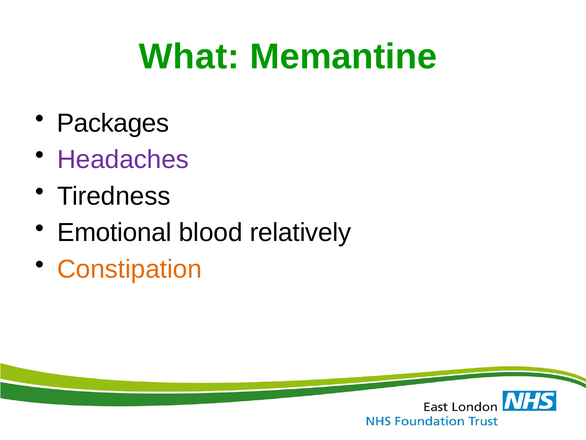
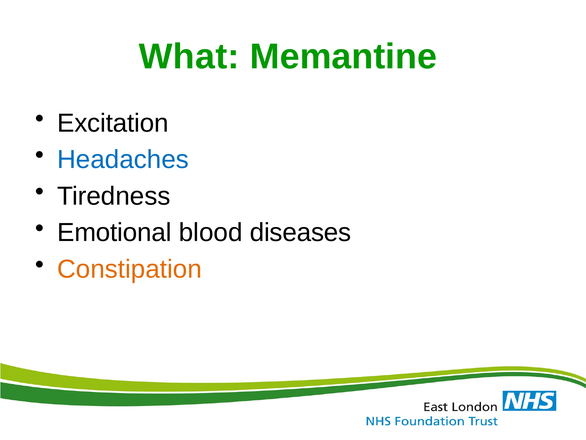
Packages: Packages -> Excitation
Headaches colour: purple -> blue
relatively: relatively -> diseases
